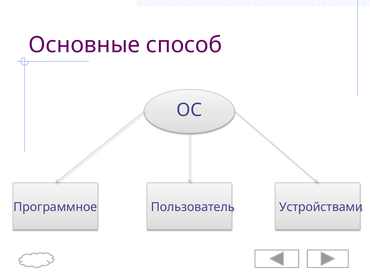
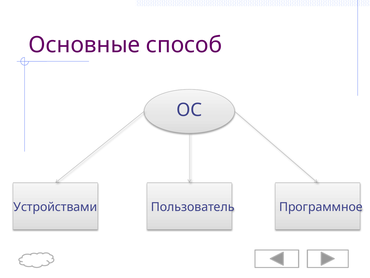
Программное: Программное -> Устройствами
Устройствами: Устройствами -> Программное
